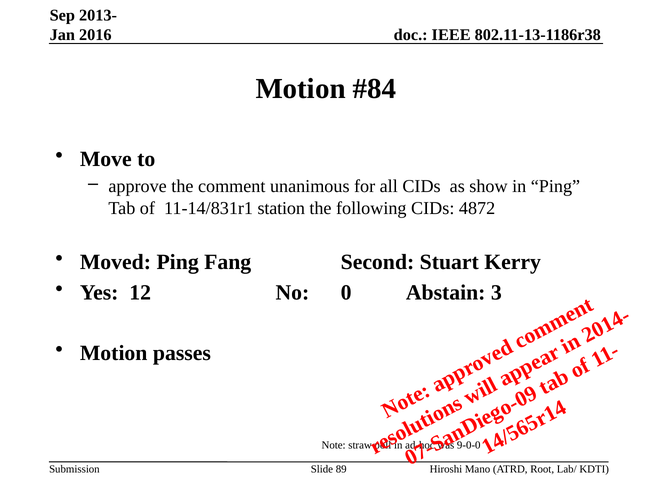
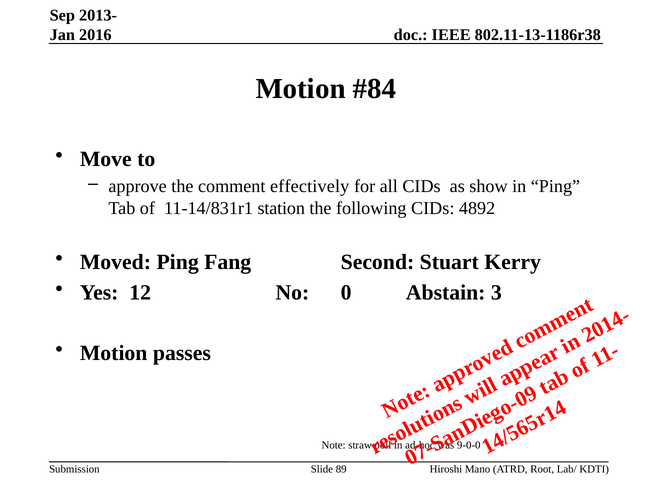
unanimous: unanimous -> effectively
4872: 4872 -> 4892
